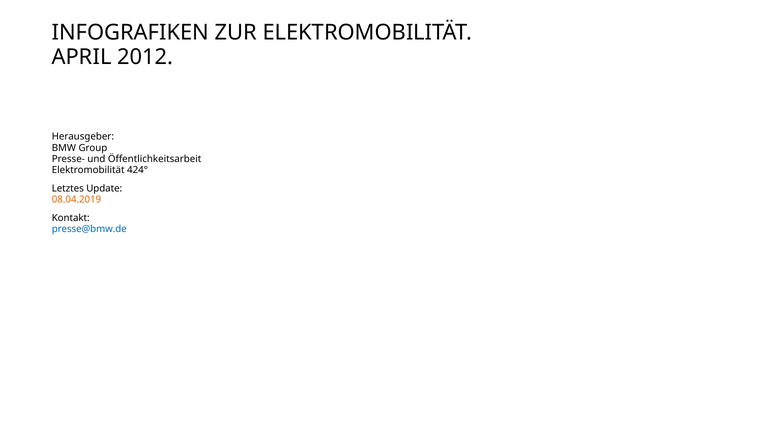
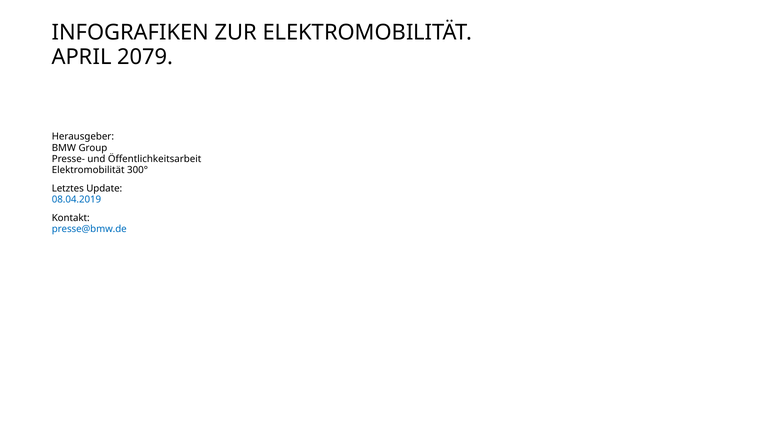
2012: 2012 -> 2079
424°: 424° -> 300°
08.04.2019 colour: orange -> blue
